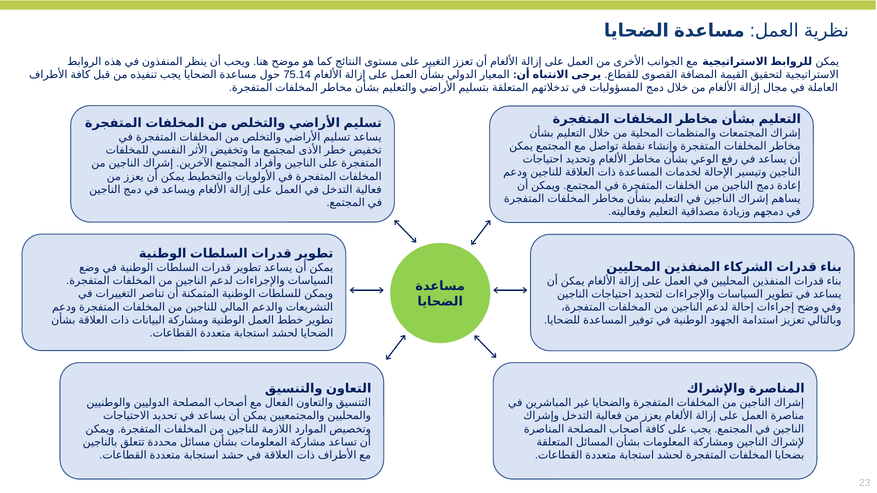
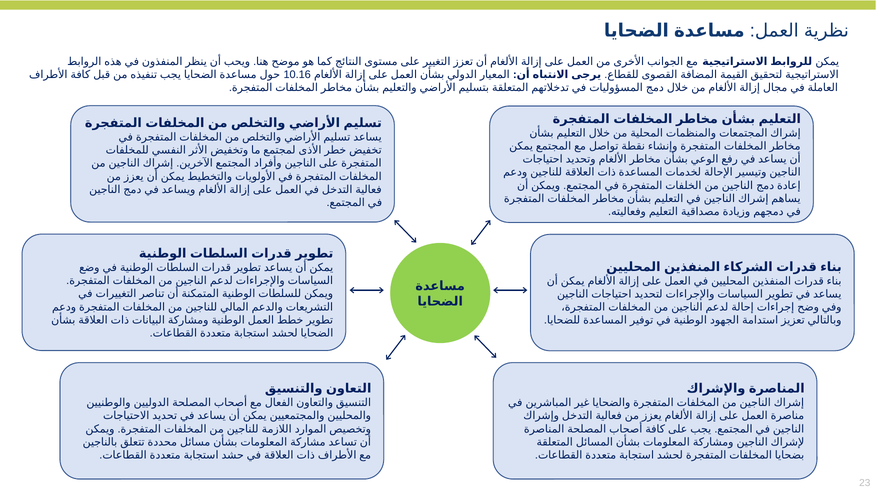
75.14: 75.14 -> 10.16
